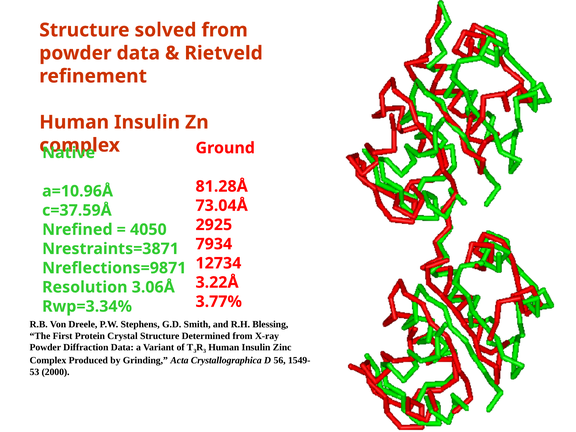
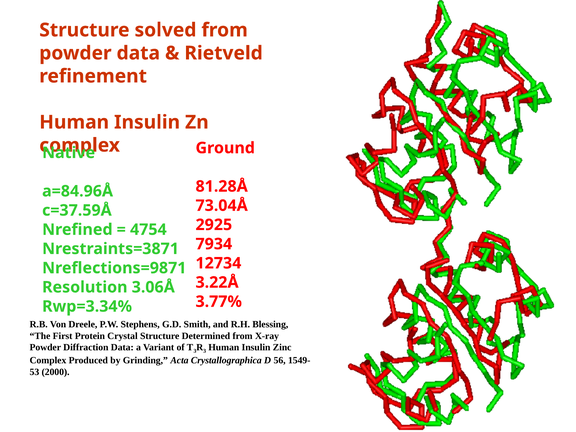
a=10.96Å: a=10.96Å -> a=84.96Å
4050: 4050 -> 4754
